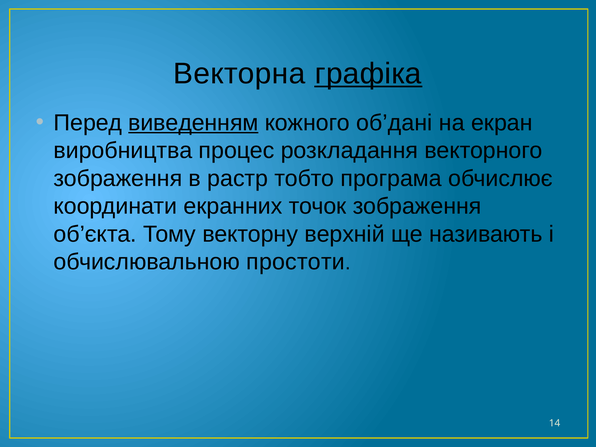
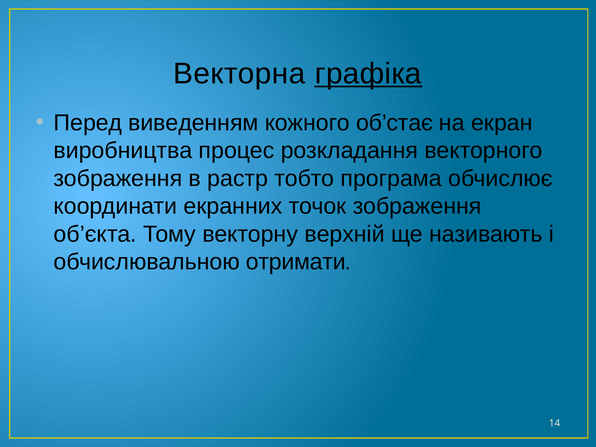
виведенням underline: present -> none
об’дані: об’дані -> об’стає
простоти: простоти -> отримати
